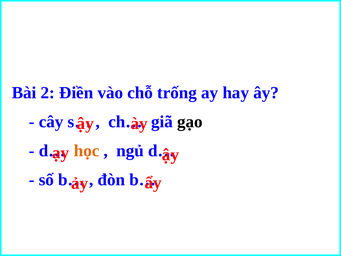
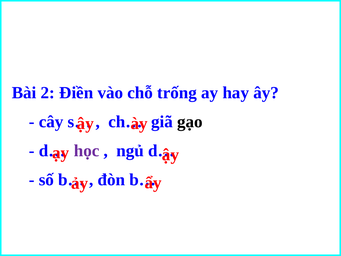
học colour: orange -> purple
